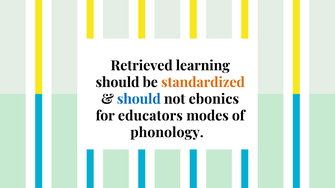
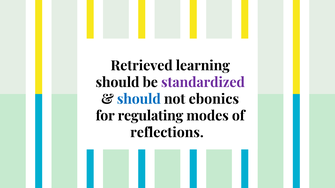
standardized colour: orange -> purple
educators: educators -> regulating
phonology: phonology -> reflections
